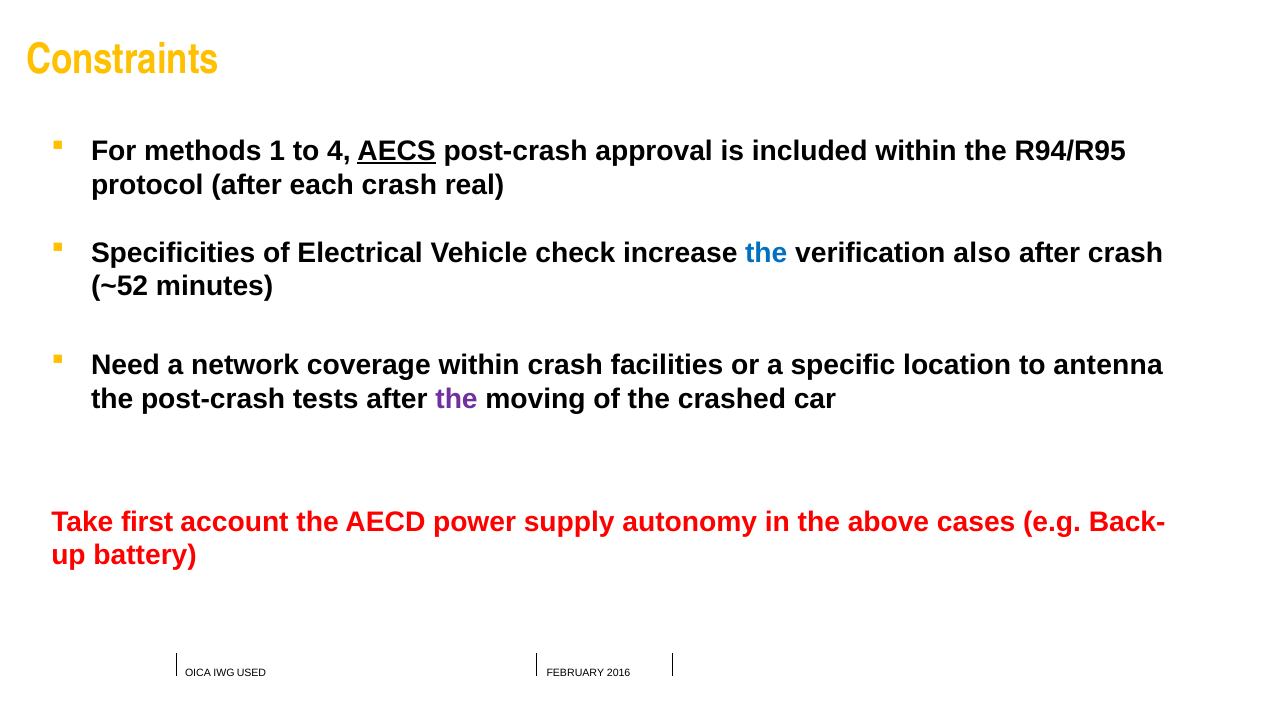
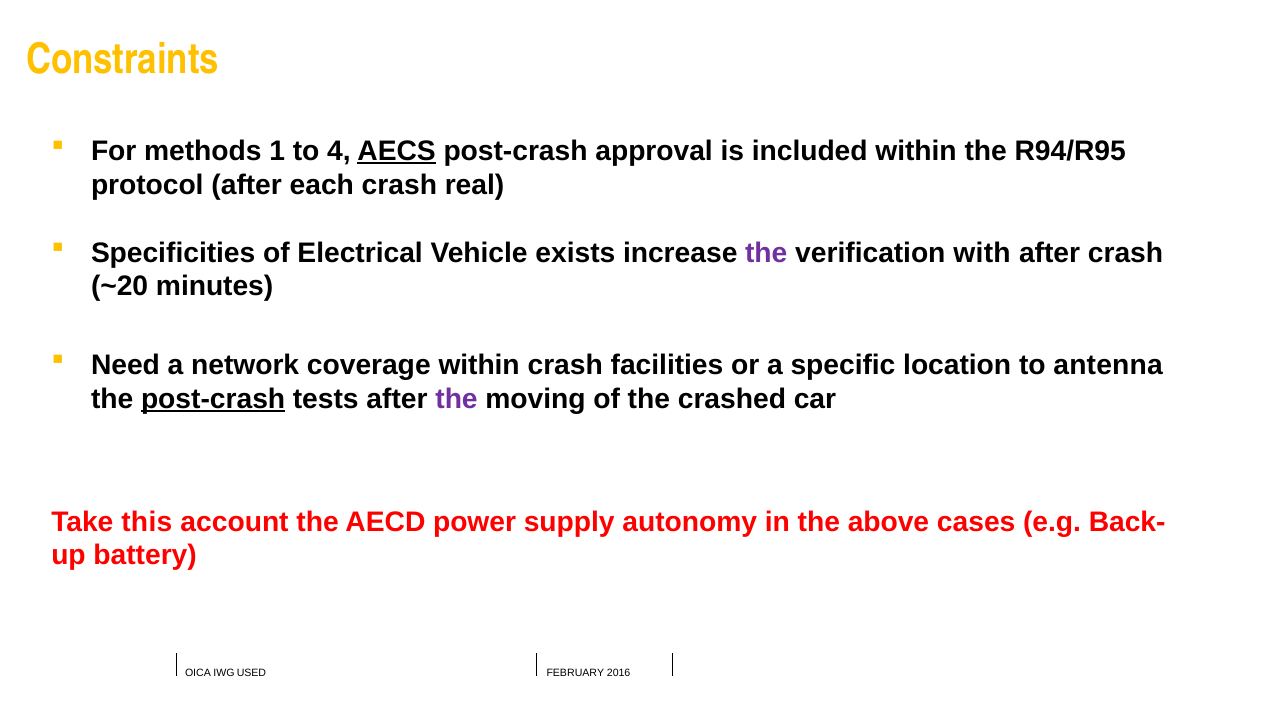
check: check -> exists
the at (766, 253) colour: blue -> purple
also: also -> with
~52: ~52 -> ~20
post-crash at (213, 399) underline: none -> present
first: first -> this
